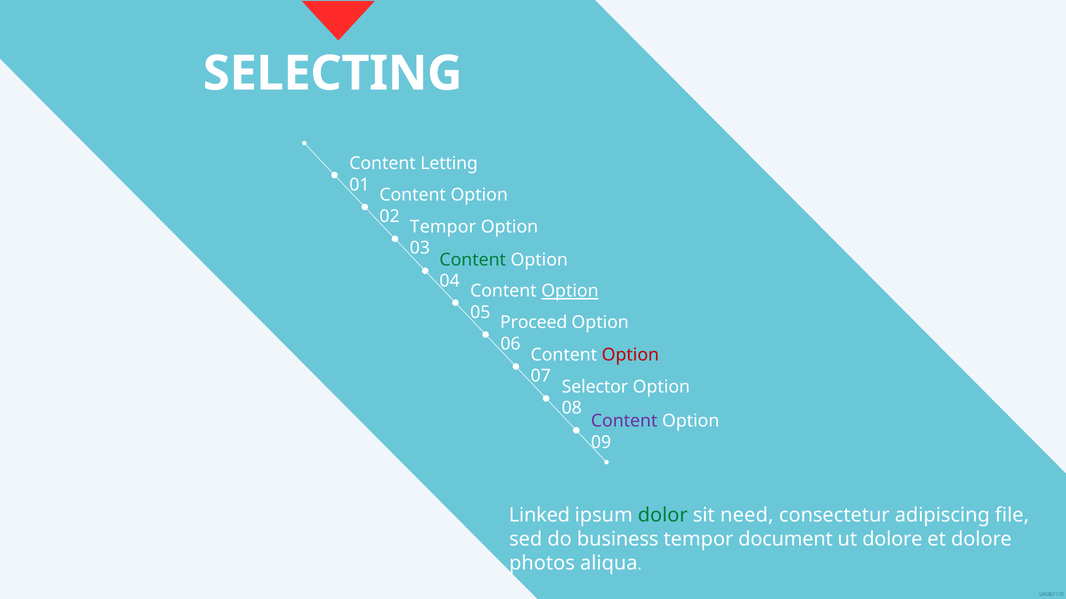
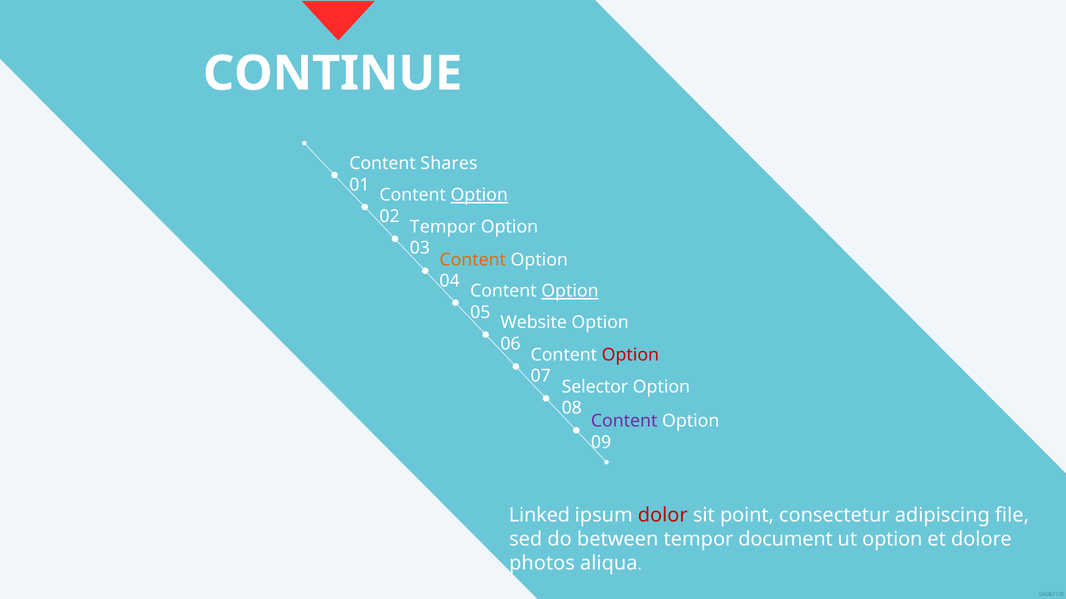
SELECTING: SELECTING -> CONTINUE
Letting: Letting -> Shares
Option at (479, 195) underline: none -> present
Content at (473, 260) colour: green -> orange
Proceed: Proceed -> Website
dolor colour: green -> red
need: need -> point
business: business -> between
ut dolore: dolore -> option
